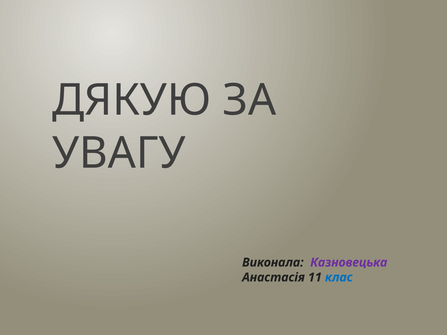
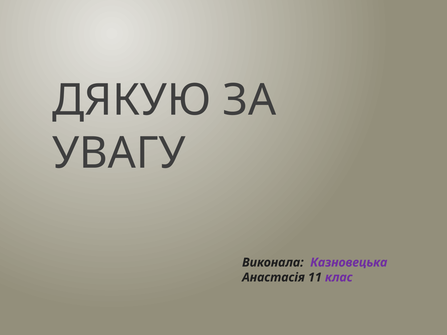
клас colour: blue -> purple
